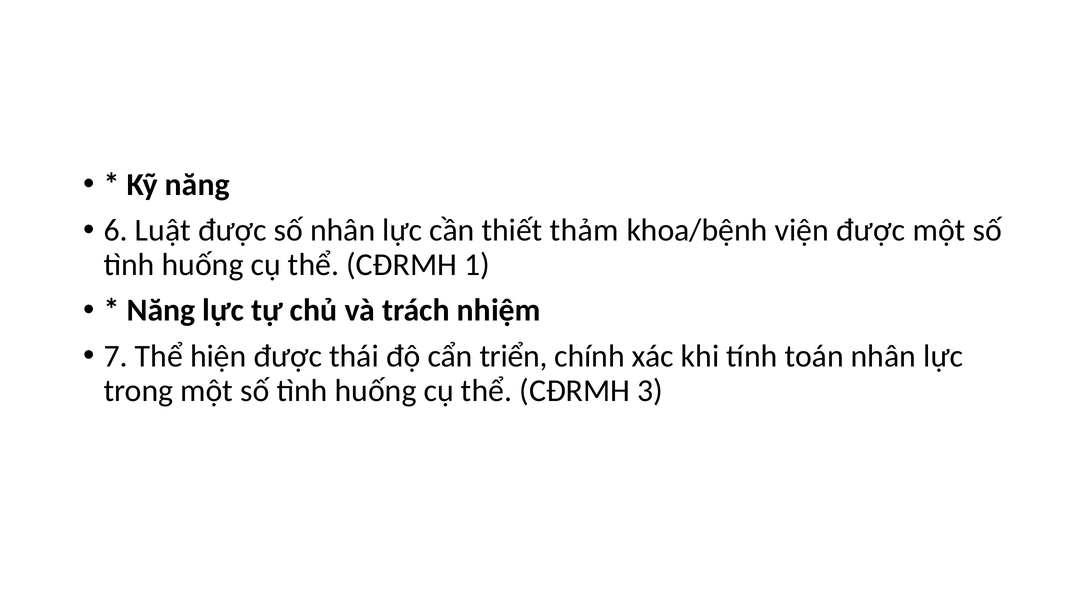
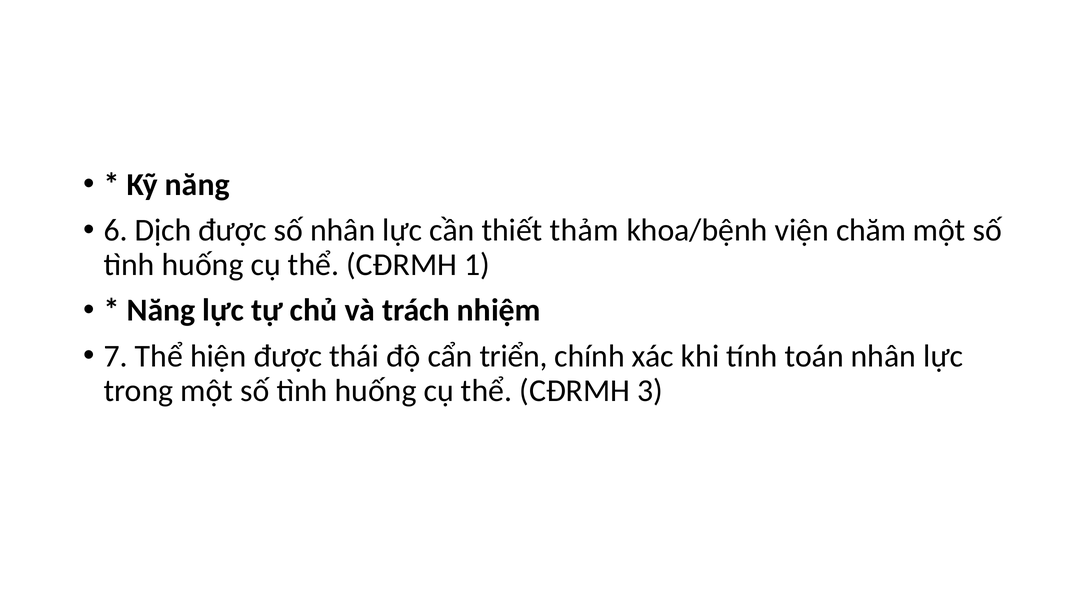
Luật: Luật -> Dịch
viện được: được -> chăm
